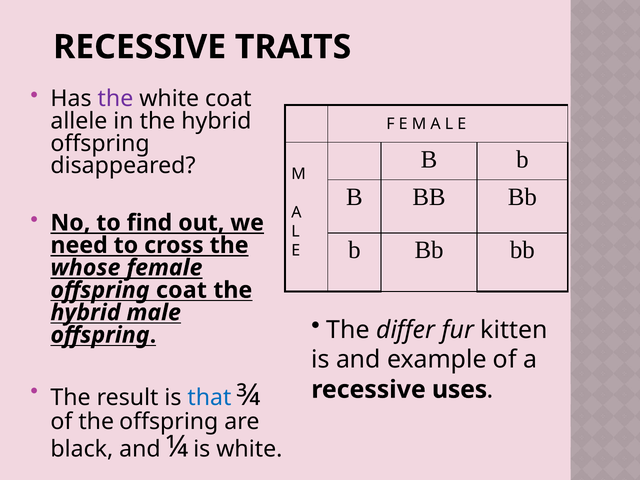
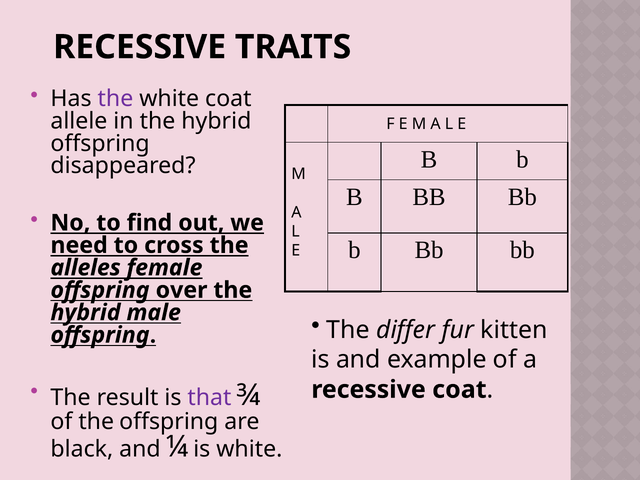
whose: whose -> alleles
offspring coat: coat -> over
that colour: blue -> purple
recessive uses: uses -> coat
